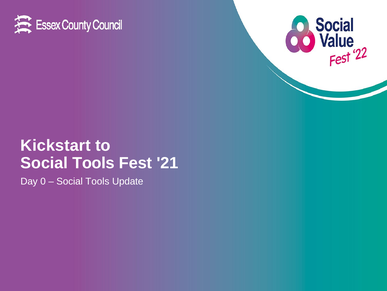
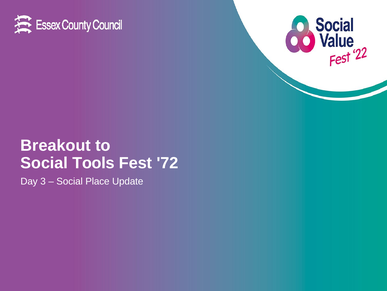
Kickstart: Kickstart -> Breakout
21: 21 -> 72
0: 0 -> 3
Tools at (97, 181): Tools -> Place
